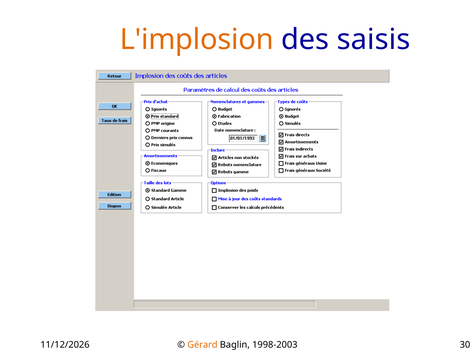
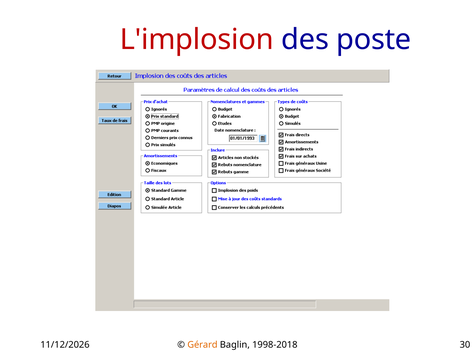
L'implosion colour: orange -> red
saisis: saisis -> poste
1998-2003: 1998-2003 -> 1998-2018
